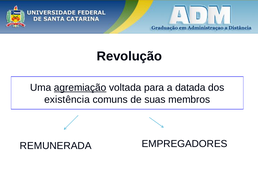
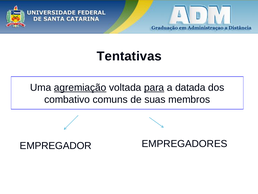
Revolução: Revolução -> Tentativas
para underline: none -> present
existência: existência -> combativo
REMUNERADA: REMUNERADA -> EMPREGADOR
